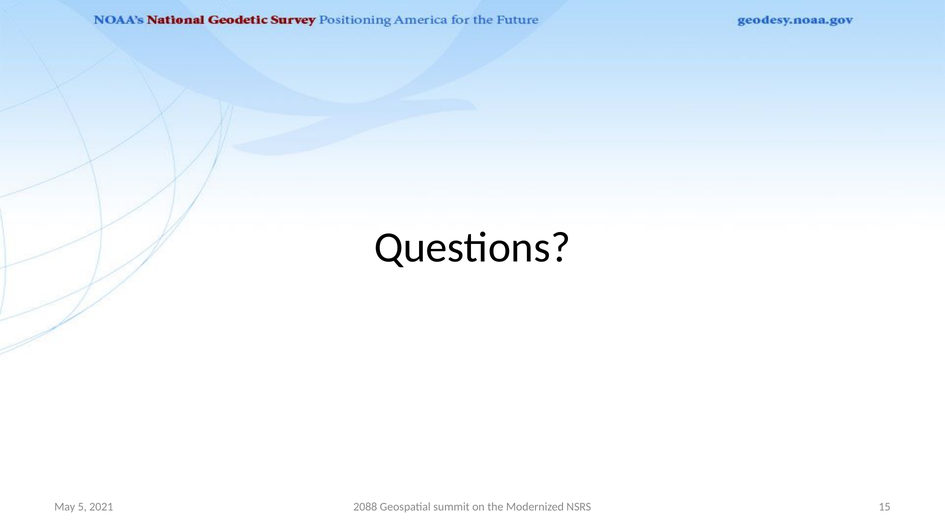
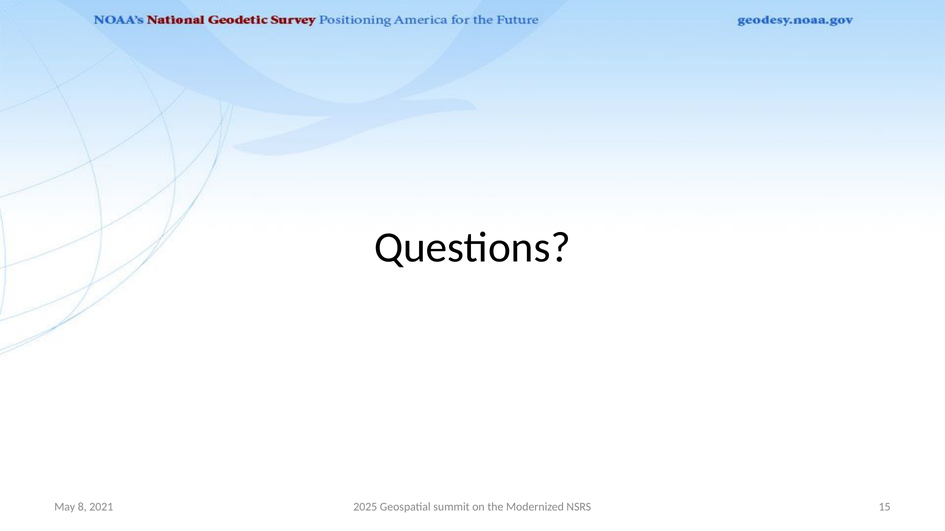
5: 5 -> 8
2088: 2088 -> 2025
